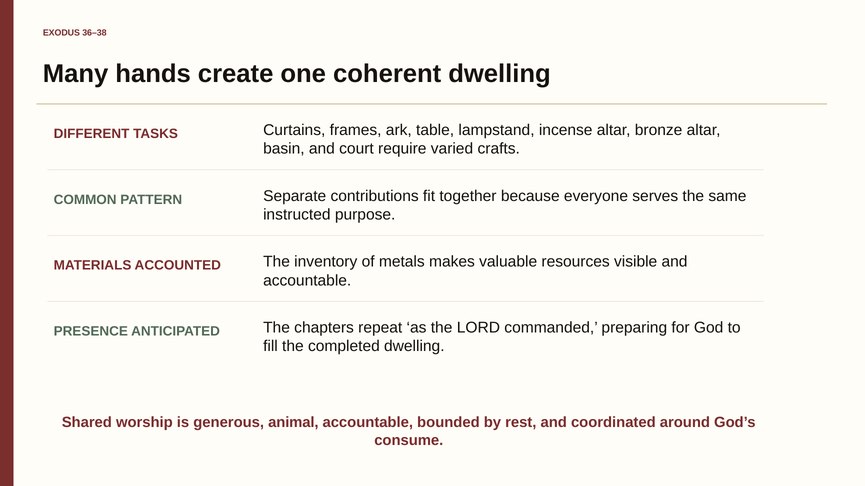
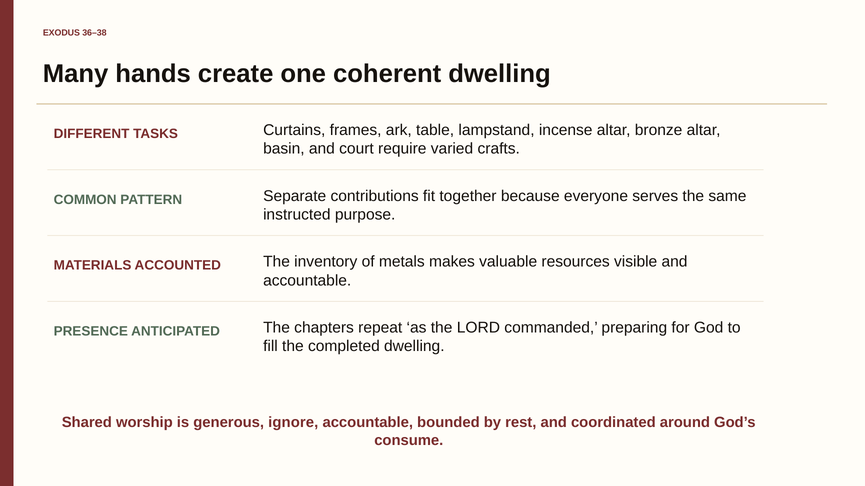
animal: animal -> ignore
